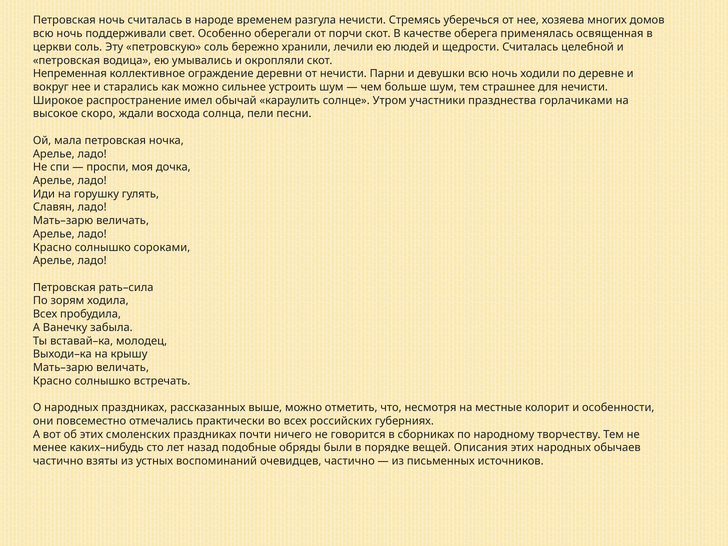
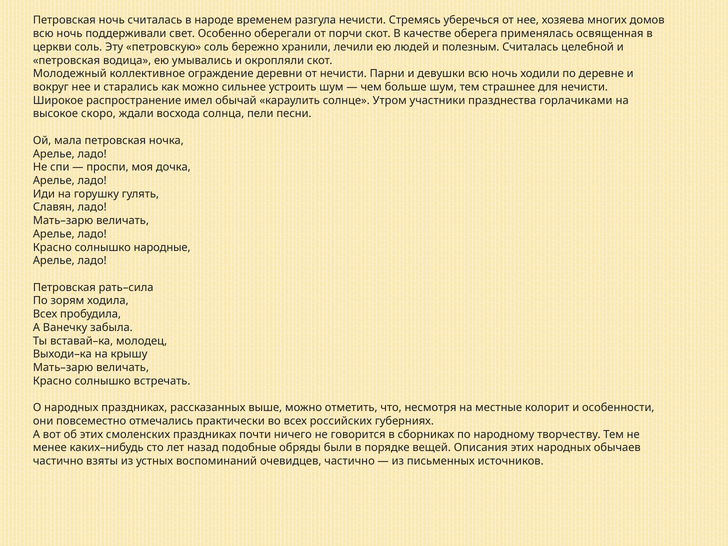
щедрости: щедрости -> полезным
Непременная: Непременная -> Молодежный
сороками: сороками -> народные
